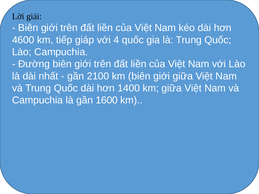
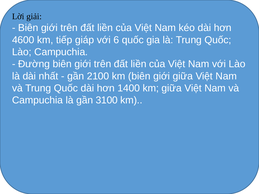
4: 4 -> 6
1600: 1600 -> 3100
